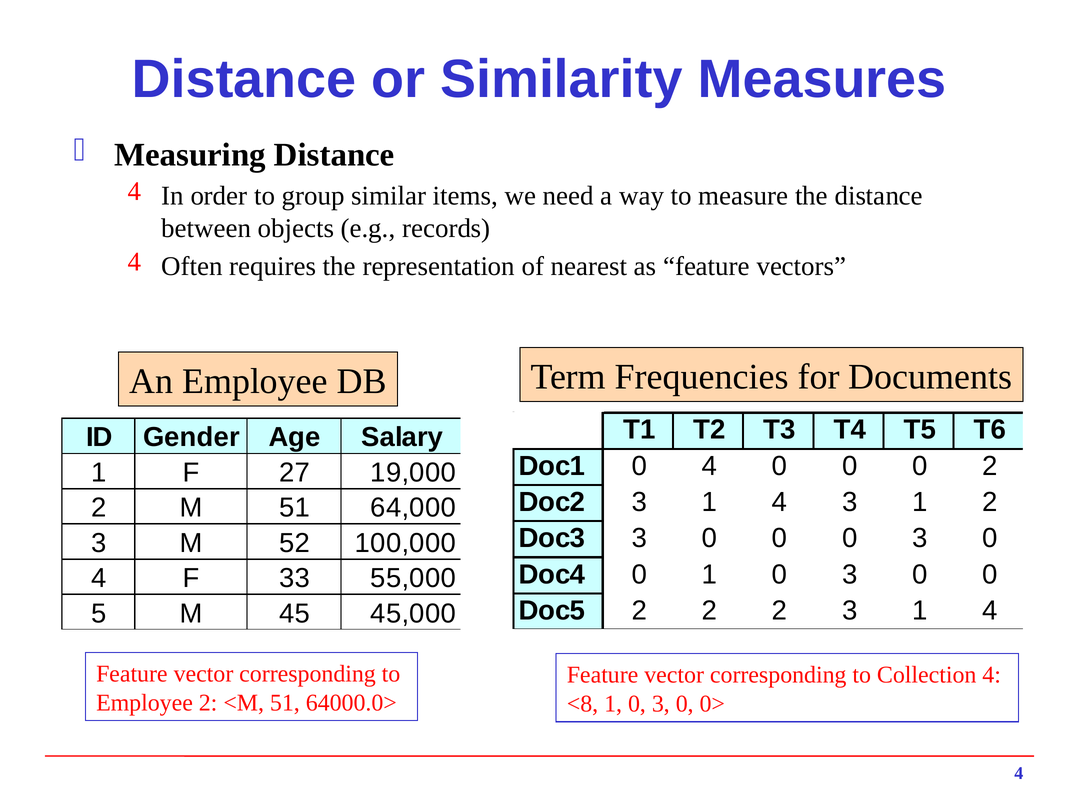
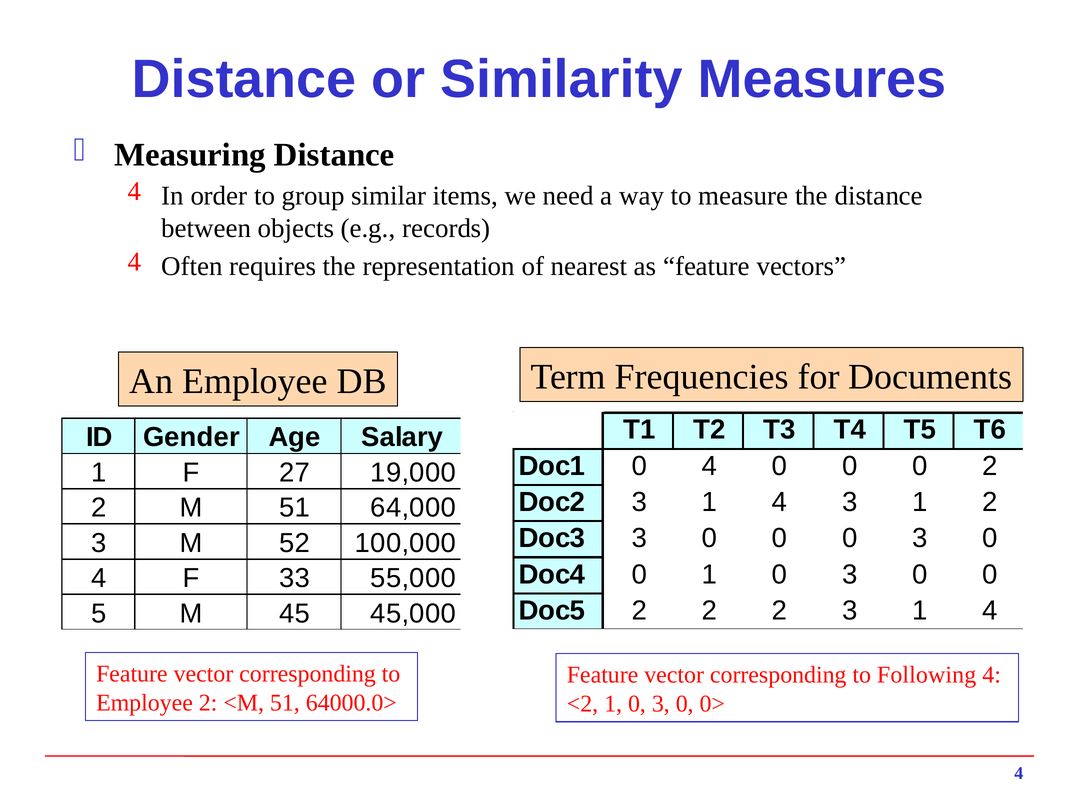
Collection: Collection -> Following
<8: <8 -> <2
